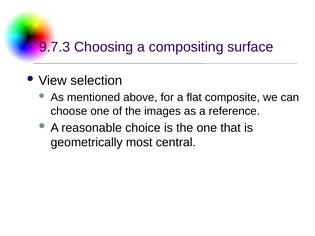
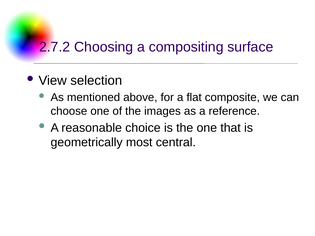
9.7.3: 9.7.3 -> 2.7.2
